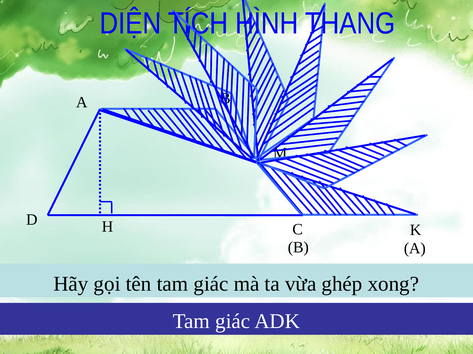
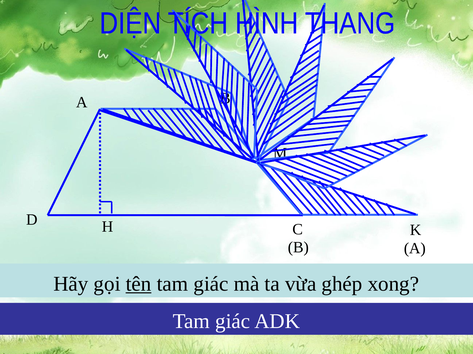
tên underline: none -> present
